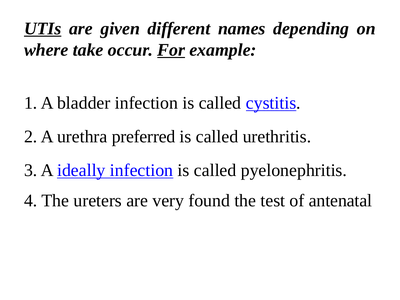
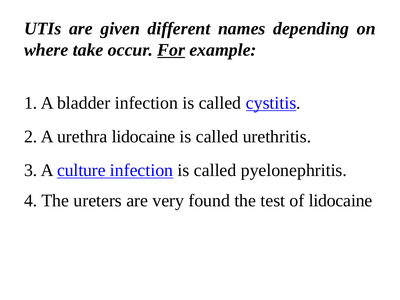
UTIs underline: present -> none
urethra preferred: preferred -> lidocaine
ideally: ideally -> culture
of antenatal: antenatal -> lidocaine
